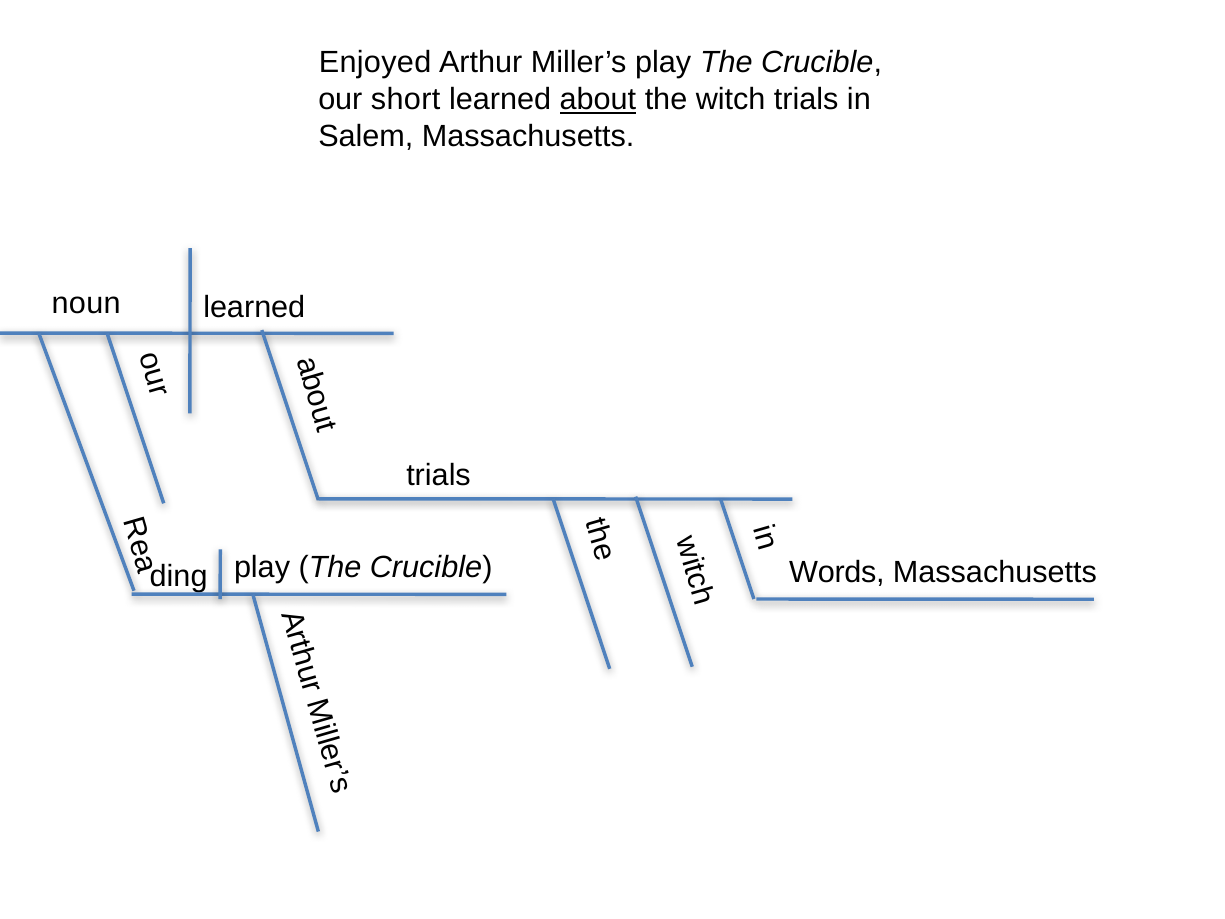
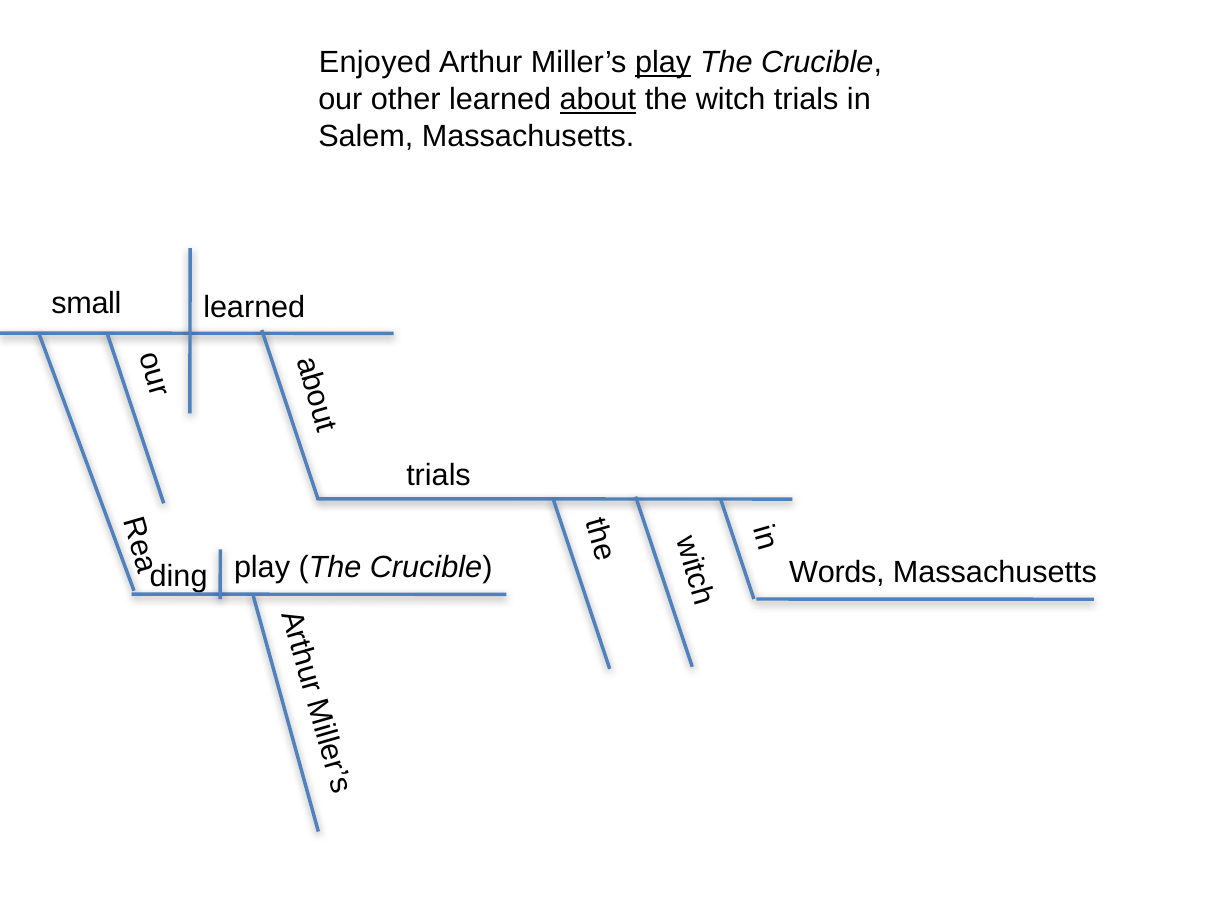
play at (663, 63) underline: none -> present
short: short -> other
noun: noun -> small
